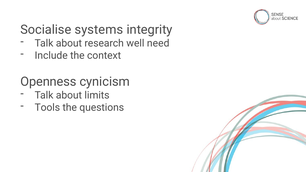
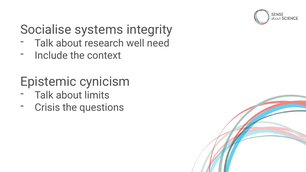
Openness: Openness -> Epistemic
Tools: Tools -> Crisis
